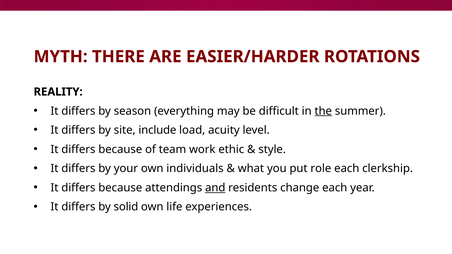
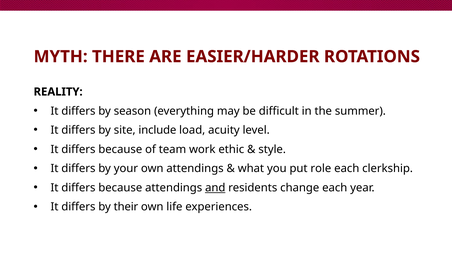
the underline: present -> none
own individuals: individuals -> attendings
solid: solid -> their
